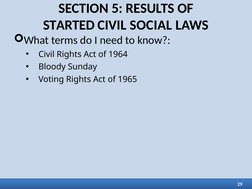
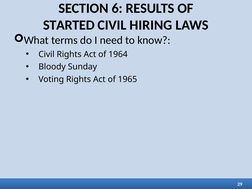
5: 5 -> 6
SOCIAL: SOCIAL -> HIRING
